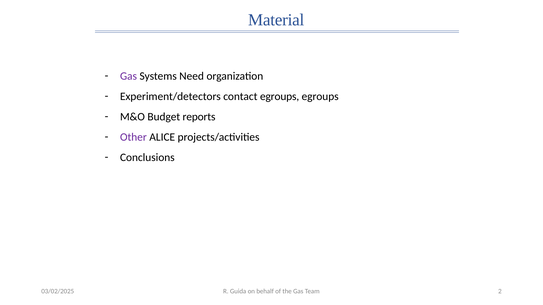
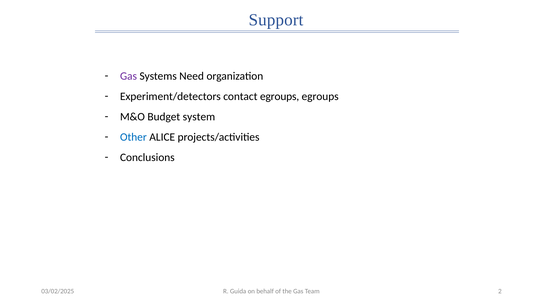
Material: Material -> Support
reports: reports -> system
Other colour: purple -> blue
